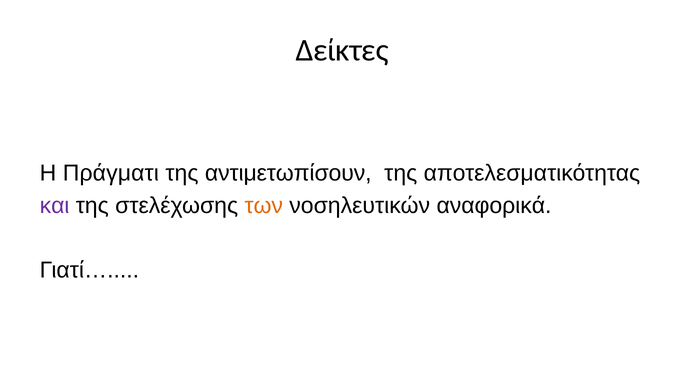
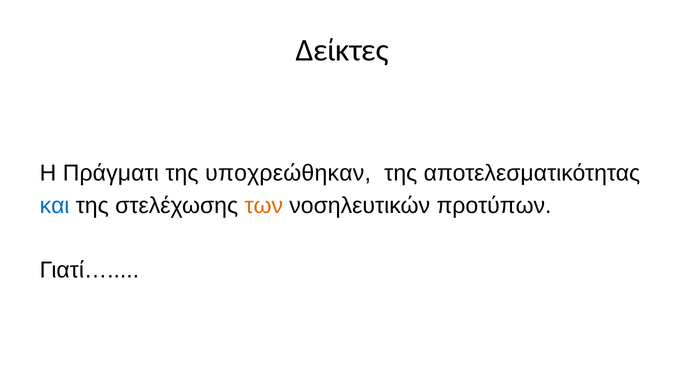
αντιμετωπίσουν: αντιμετωπίσουν -> υποχρεώθηκαν
και colour: purple -> blue
αναφορικά: αναφορικά -> προτύπων
